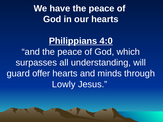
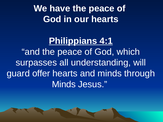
4:0: 4:0 -> 4:1
Lowly at (64, 84): Lowly -> Minds
